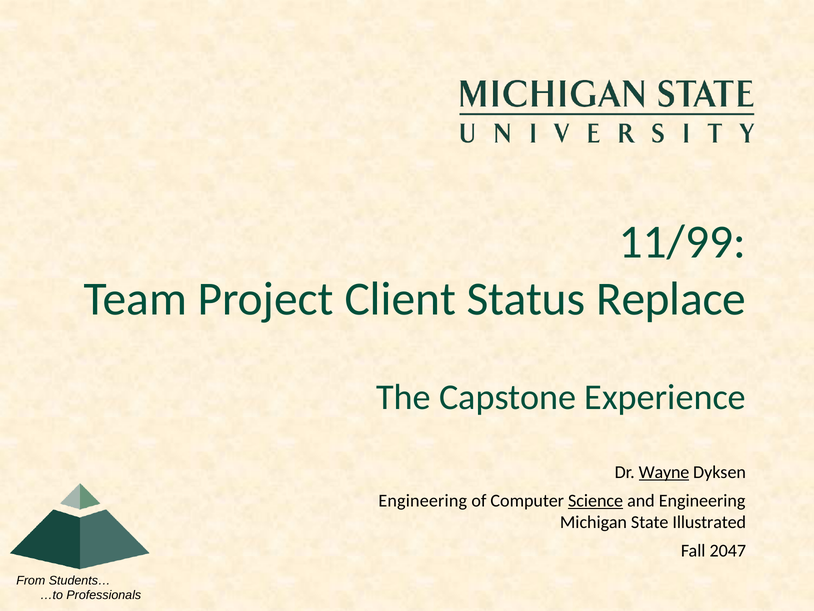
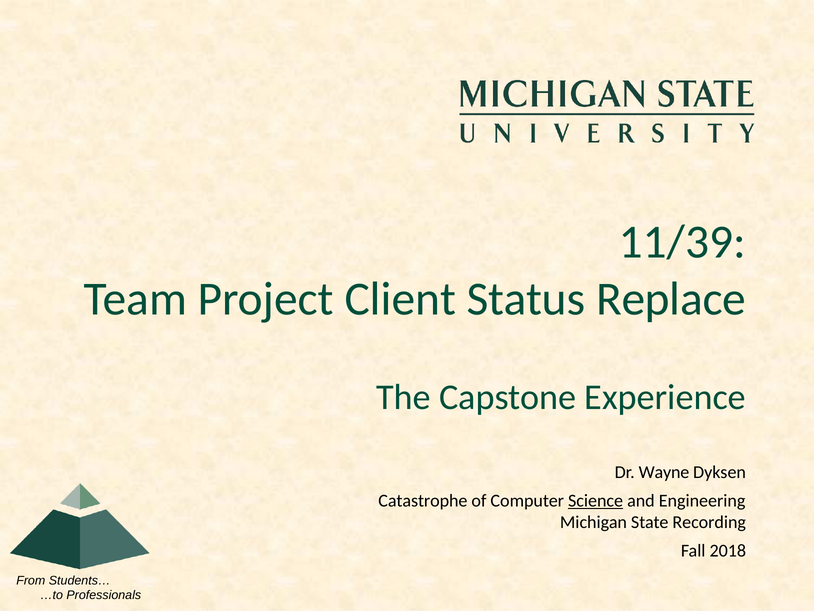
11/99: 11/99 -> 11/39
Wayne underline: present -> none
Engineering at (423, 500): Engineering -> Catastrophe
Illustrated: Illustrated -> Recording
2047: 2047 -> 2018
